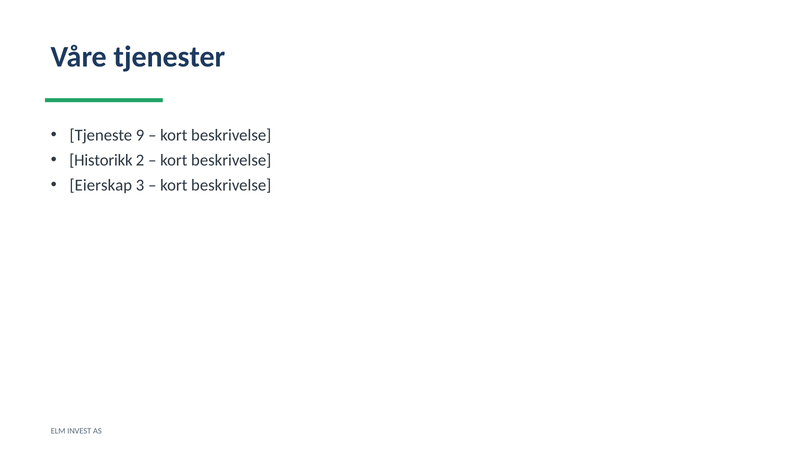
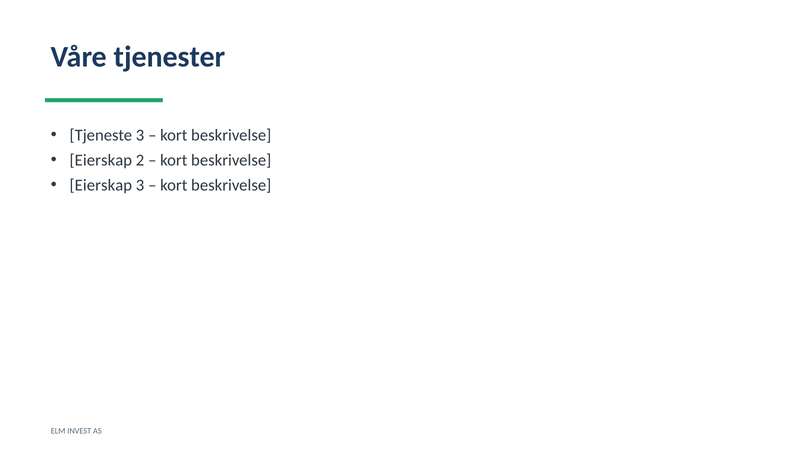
Tjeneste 9: 9 -> 3
Historikk at (101, 160): Historikk -> Eierskap
